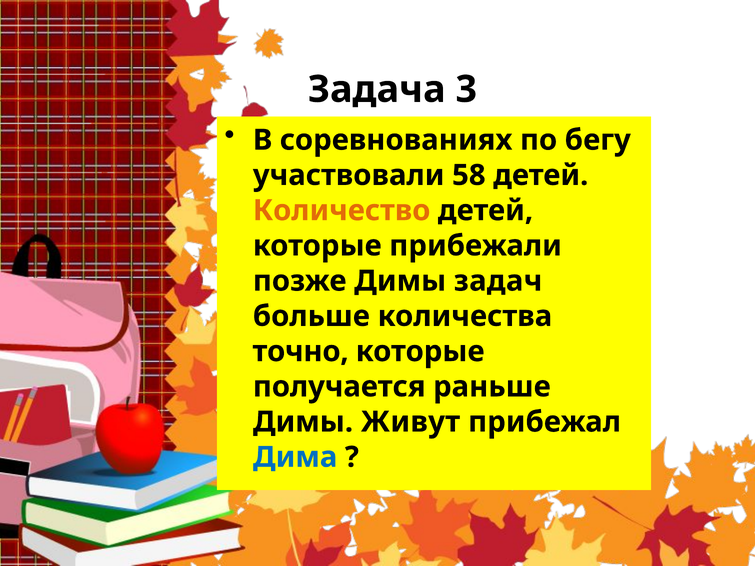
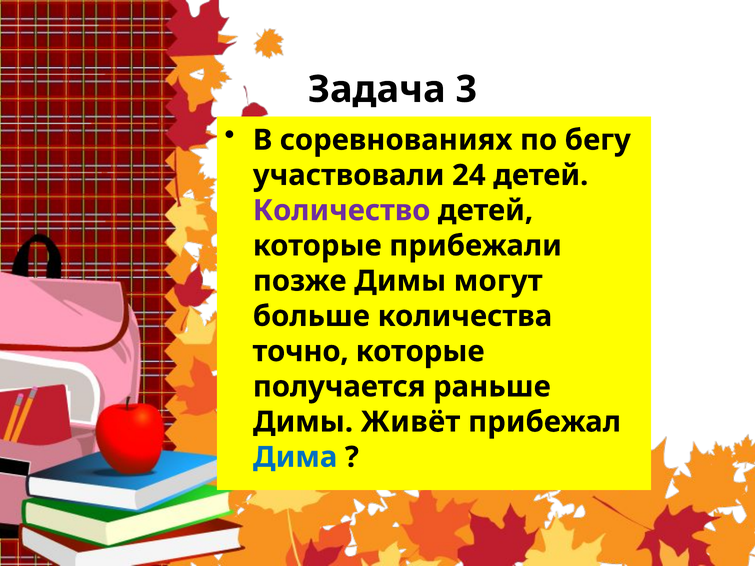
58: 58 -> 24
Количество colour: orange -> purple
задач: задач -> могут
Живут: Живут -> Живёт
